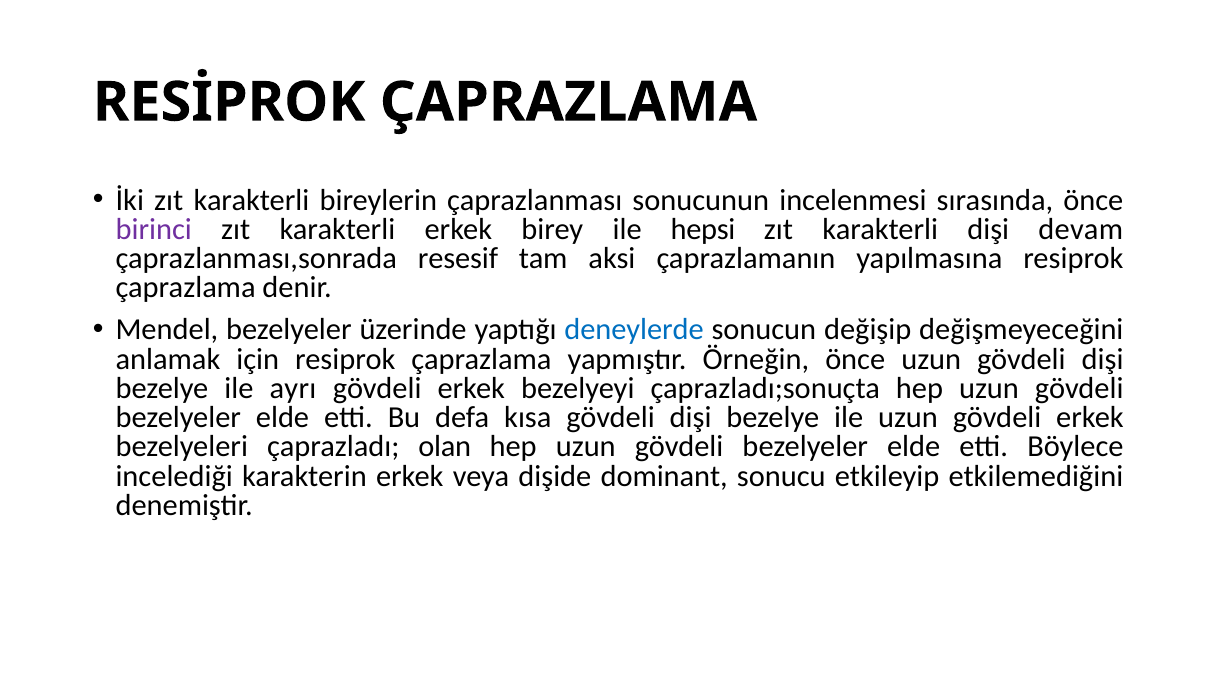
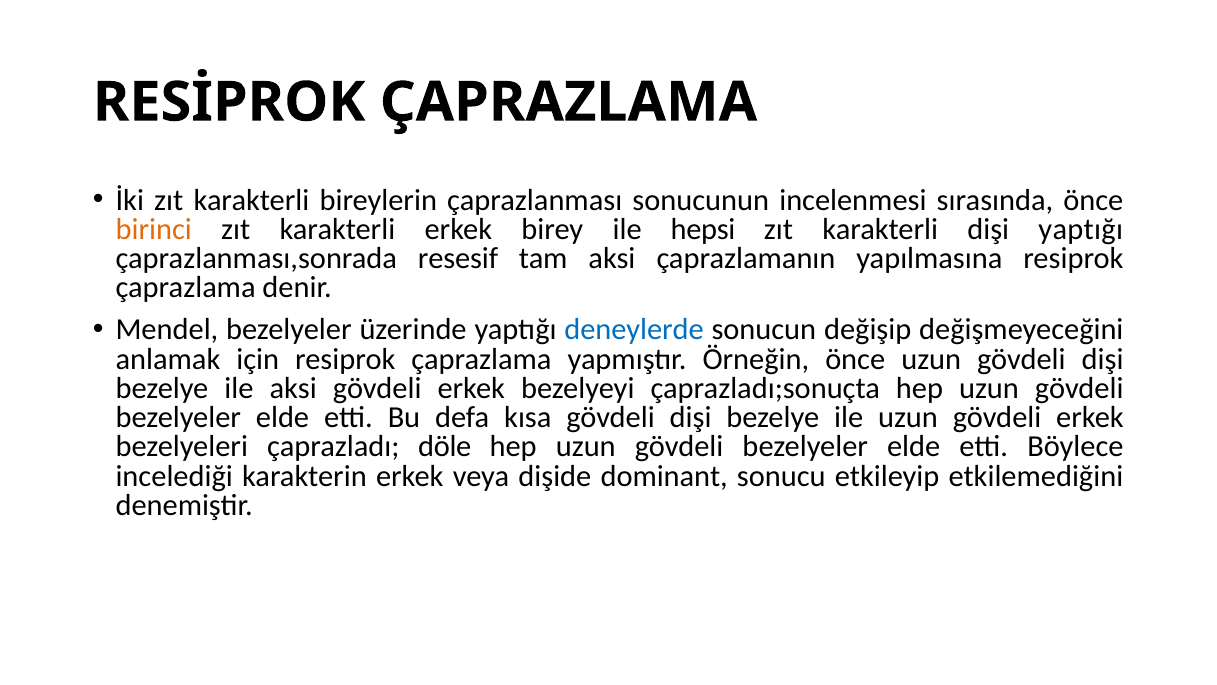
birinci colour: purple -> orange
dişi devam: devam -> yaptığı
ile ayrı: ayrı -> aksi
olan: olan -> döle
